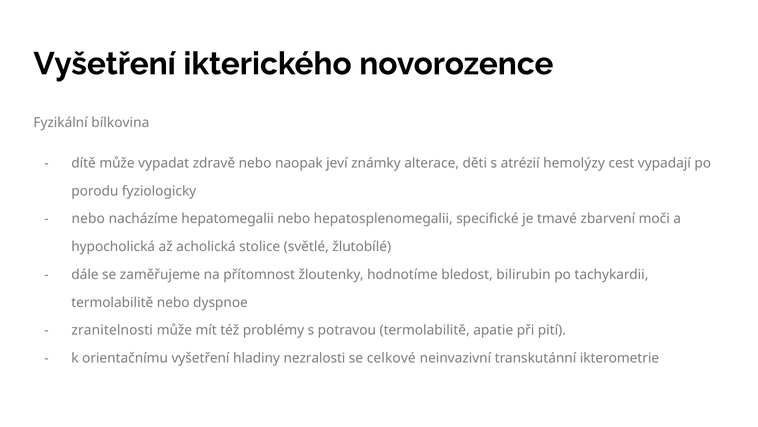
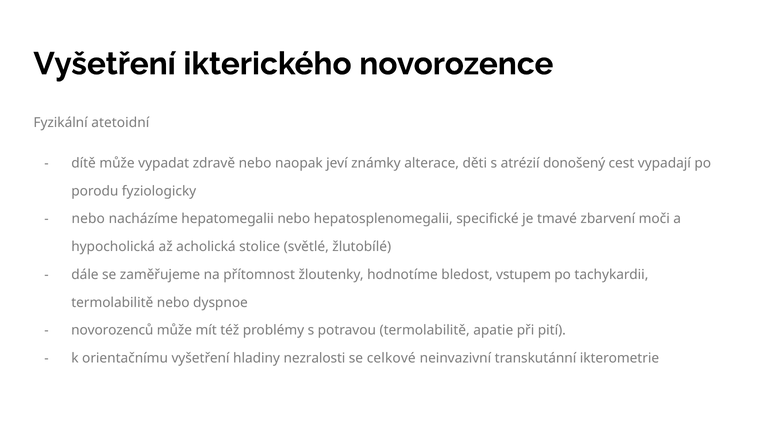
bílkovina: bílkovina -> atetoidní
hemolýzy: hemolýzy -> donošený
bilirubin: bilirubin -> vstupem
zranitelnosti: zranitelnosti -> novorozenců
